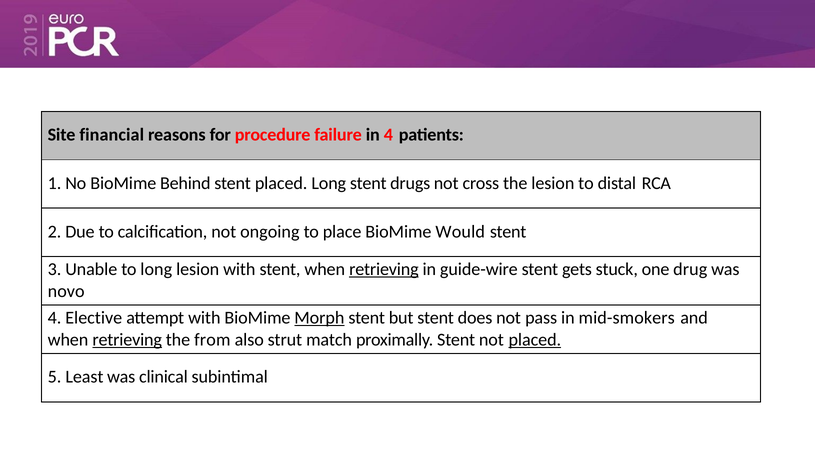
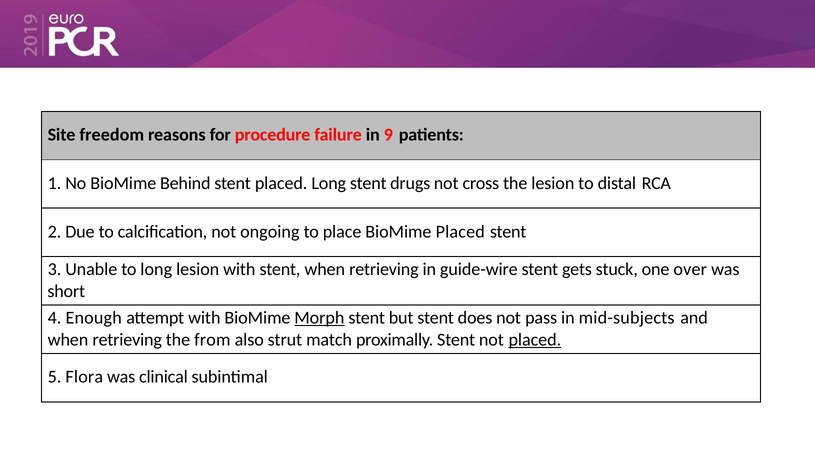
financial: financial -> freedom
in 4: 4 -> 9
BioMime Would: Would -> Placed
retrieving at (384, 270) underline: present -> none
drug: drug -> over
novo: novo -> short
Elective: Elective -> Enough
mid-smokers: mid-smokers -> mid-subjects
retrieving at (127, 340) underline: present -> none
Least: Least -> Flora
